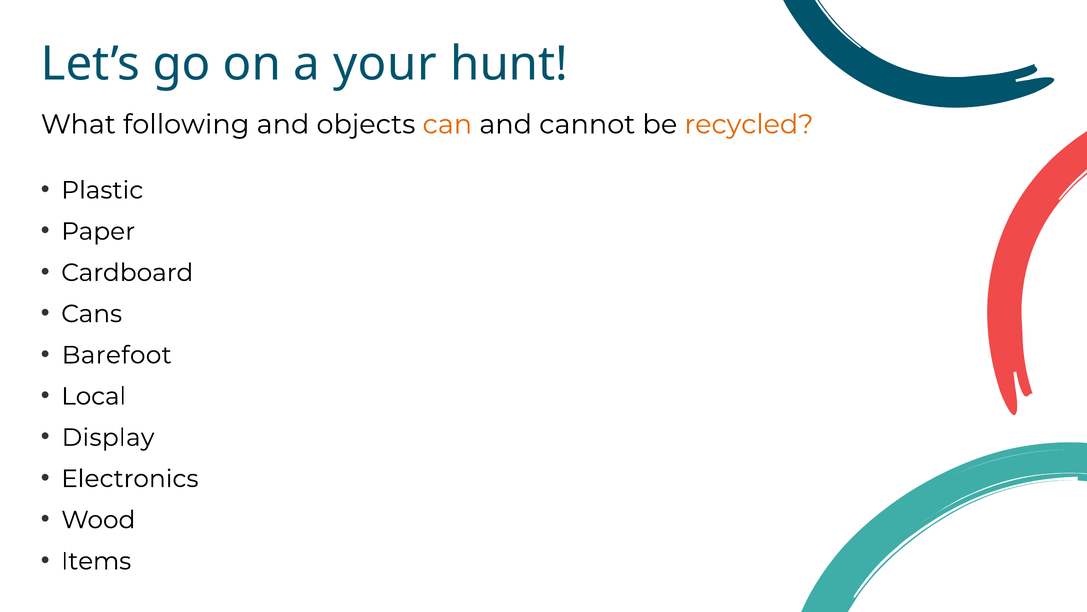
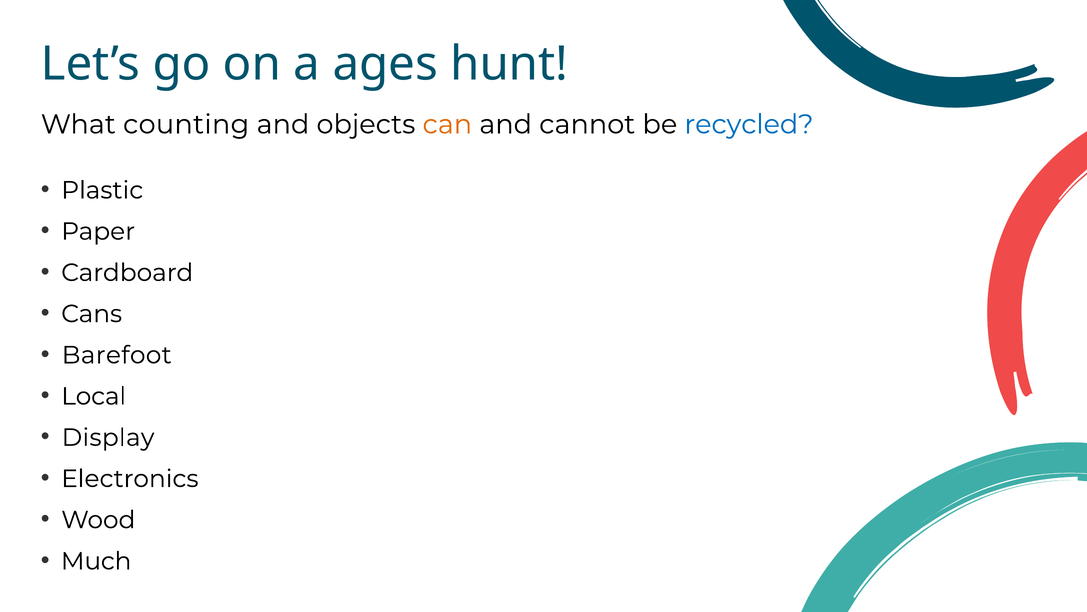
your: your -> ages
following: following -> counting
recycled colour: orange -> blue
Items: Items -> Much
